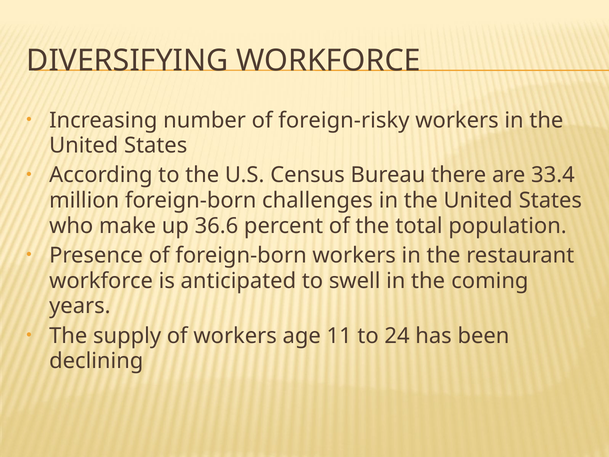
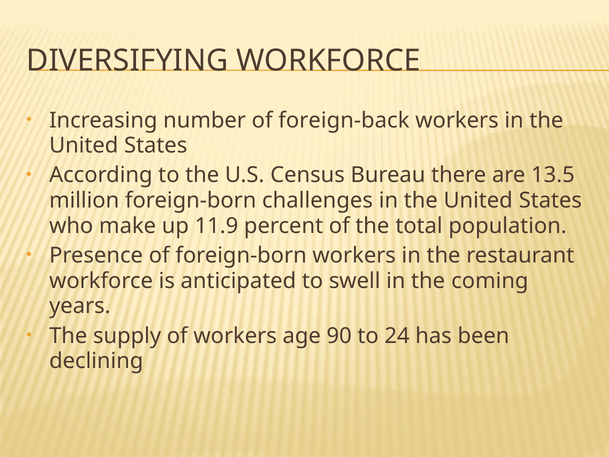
foreign-risky: foreign-risky -> foreign-back
33.4: 33.4 -> 13.5
36.6: 36.6 -> 11.9
11: 11 -> 90
